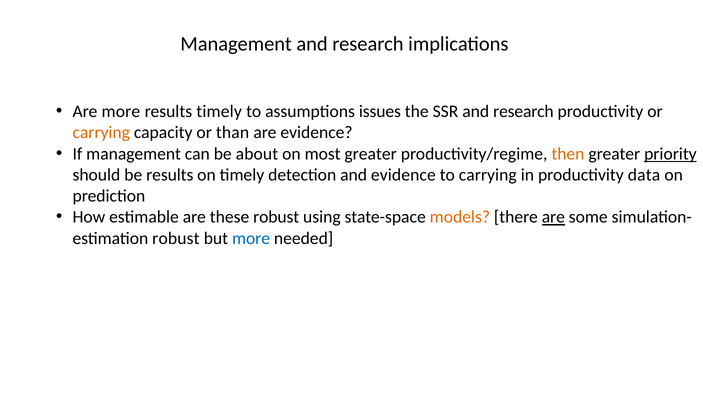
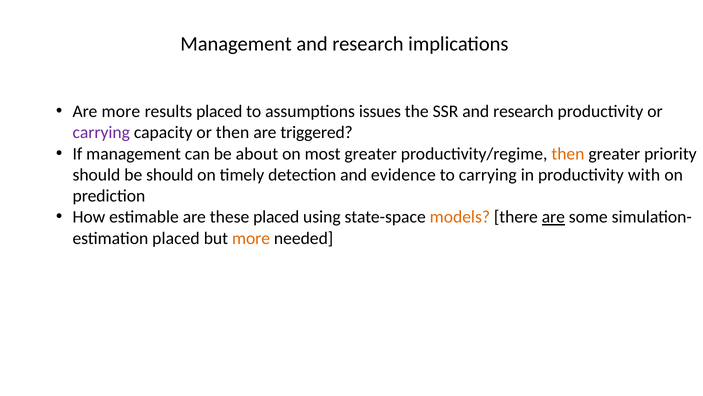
results timely: timely -> placed
carrying at (101, 132) colour: orange -> purple
or than: than -> then
are evidence: evidence -> triggered
priority underline: present -> none
be results: results -> should
data: data -> with
these robust: robust -> placed
robust at (176, 238): robust -> placed
more at (251, 238) colour: blue -> orange
